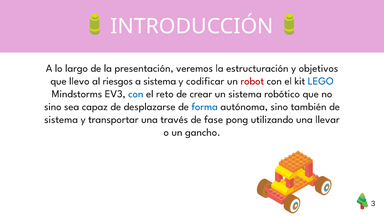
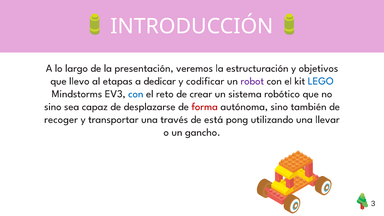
riesgos: riesgos -> etapas
a sistema: sistema -> dedicar
robot colour: red -> purple
forma colour: blue -> red
sistema at (61, 119): sistema -> recoger
fase: fase -> está
